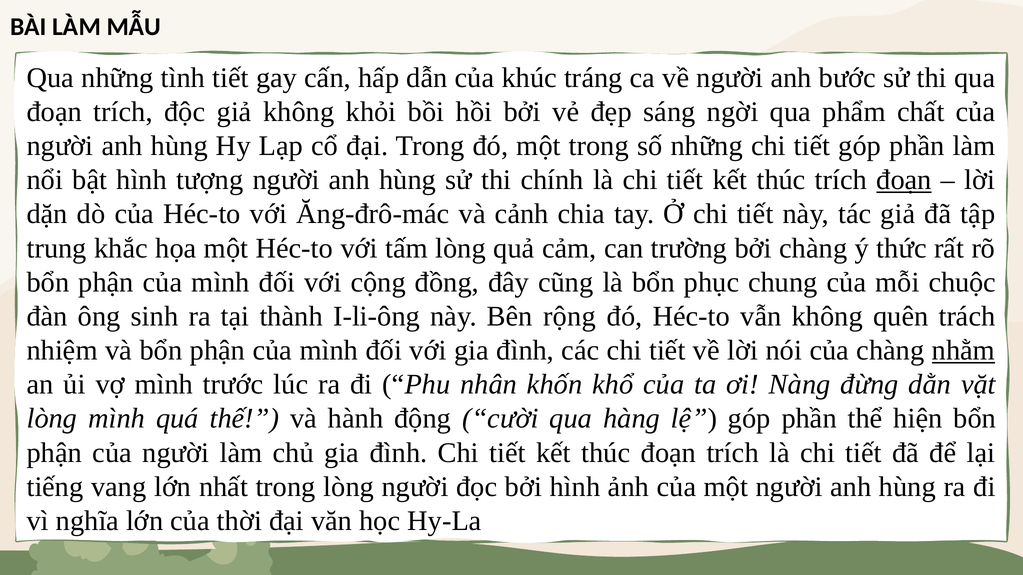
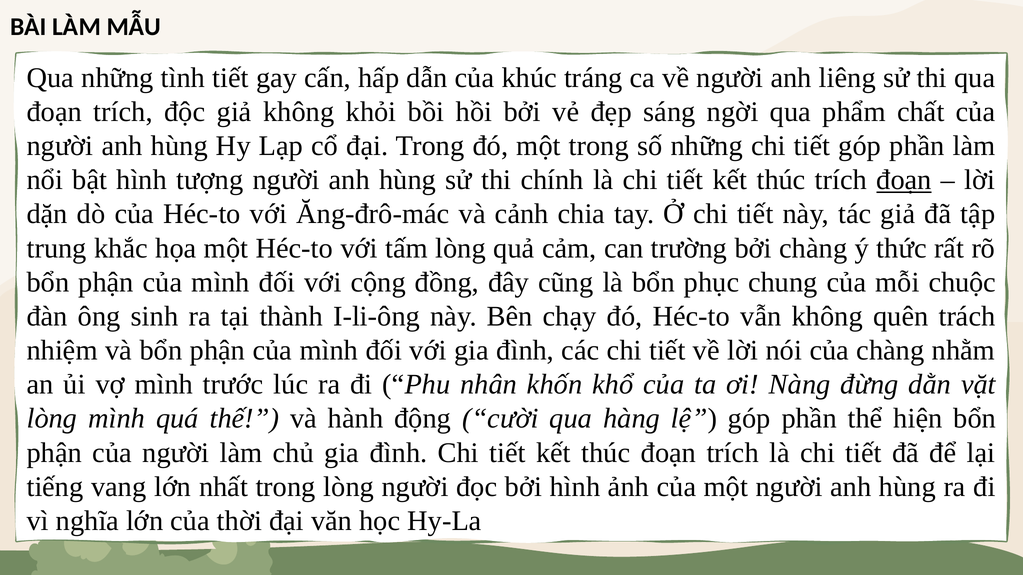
bước: bước -> liêng
rộng: rộng -> chạy
nhằm underline: present -> none
